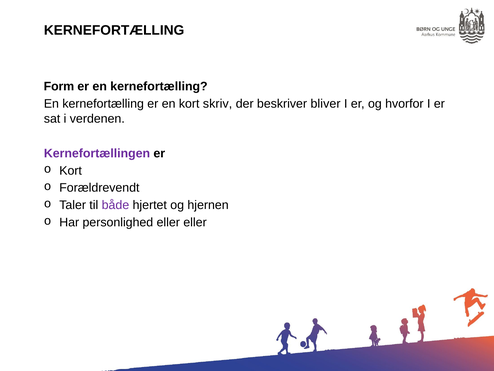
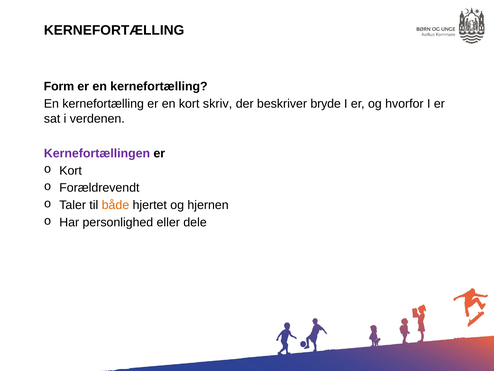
bliver: bliver -> bryde
både colour: purple -> orange
eller eller: eller -> dele
